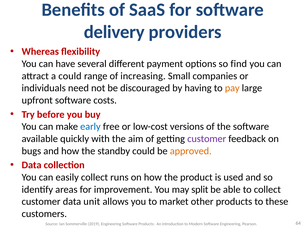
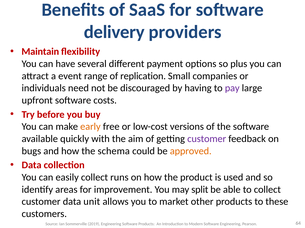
Whereas: Whereas -> Maintain
find: find -> plus
a could: could -> event
increasing: increasing -> replication
pay colour: orange -> purple
early colour: blue -> orange
standby: standby -> schema
